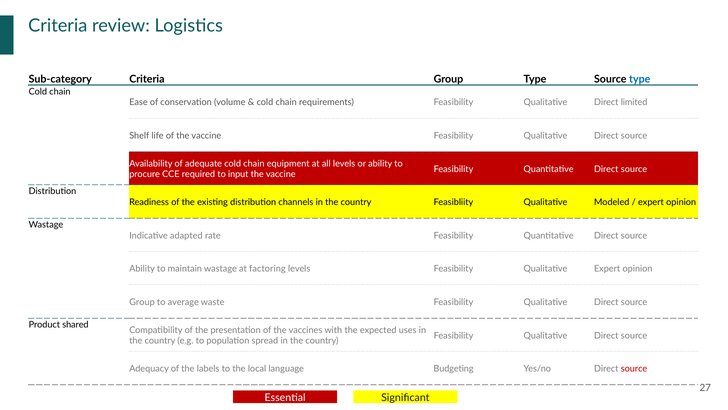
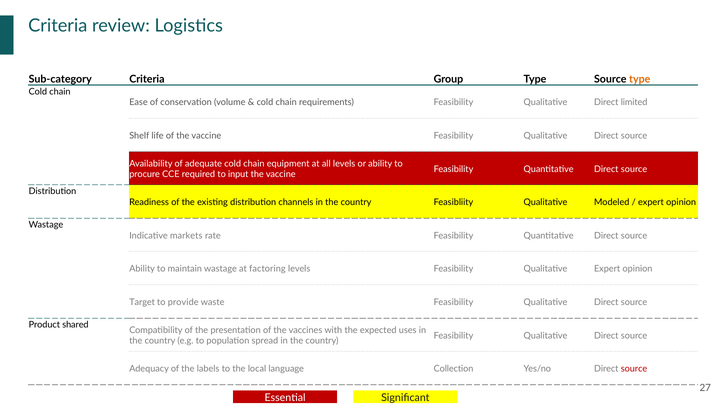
type at (640, 79) colour: blue -> orange
adapted: adapted -> markets
Group at (142, 302): Group -> Target
average: average -> provide
Budgeting: Budgeting -> Collection
